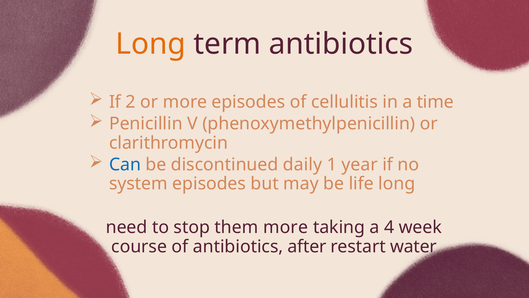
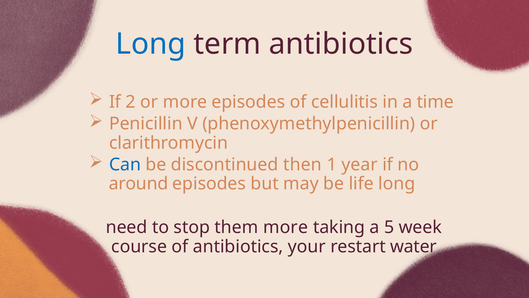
Long at (151, 44) colour: orange -> blue
daily: daily -> then
system: system -> around
4: 4 -> 5
after: after -> your
